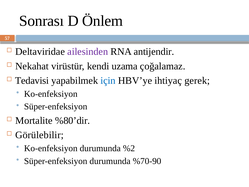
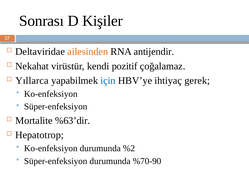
Önlem: Önlem -> Kişiler
ailesinden colour: purple -> orange
uzama: uzama -> pozitif
Tedavisi: Tedavisi -> Yıllarca
%80’dir: %80’dir -> %63’dir
Görülebilir: Görülebilir -> Hepatotrop
